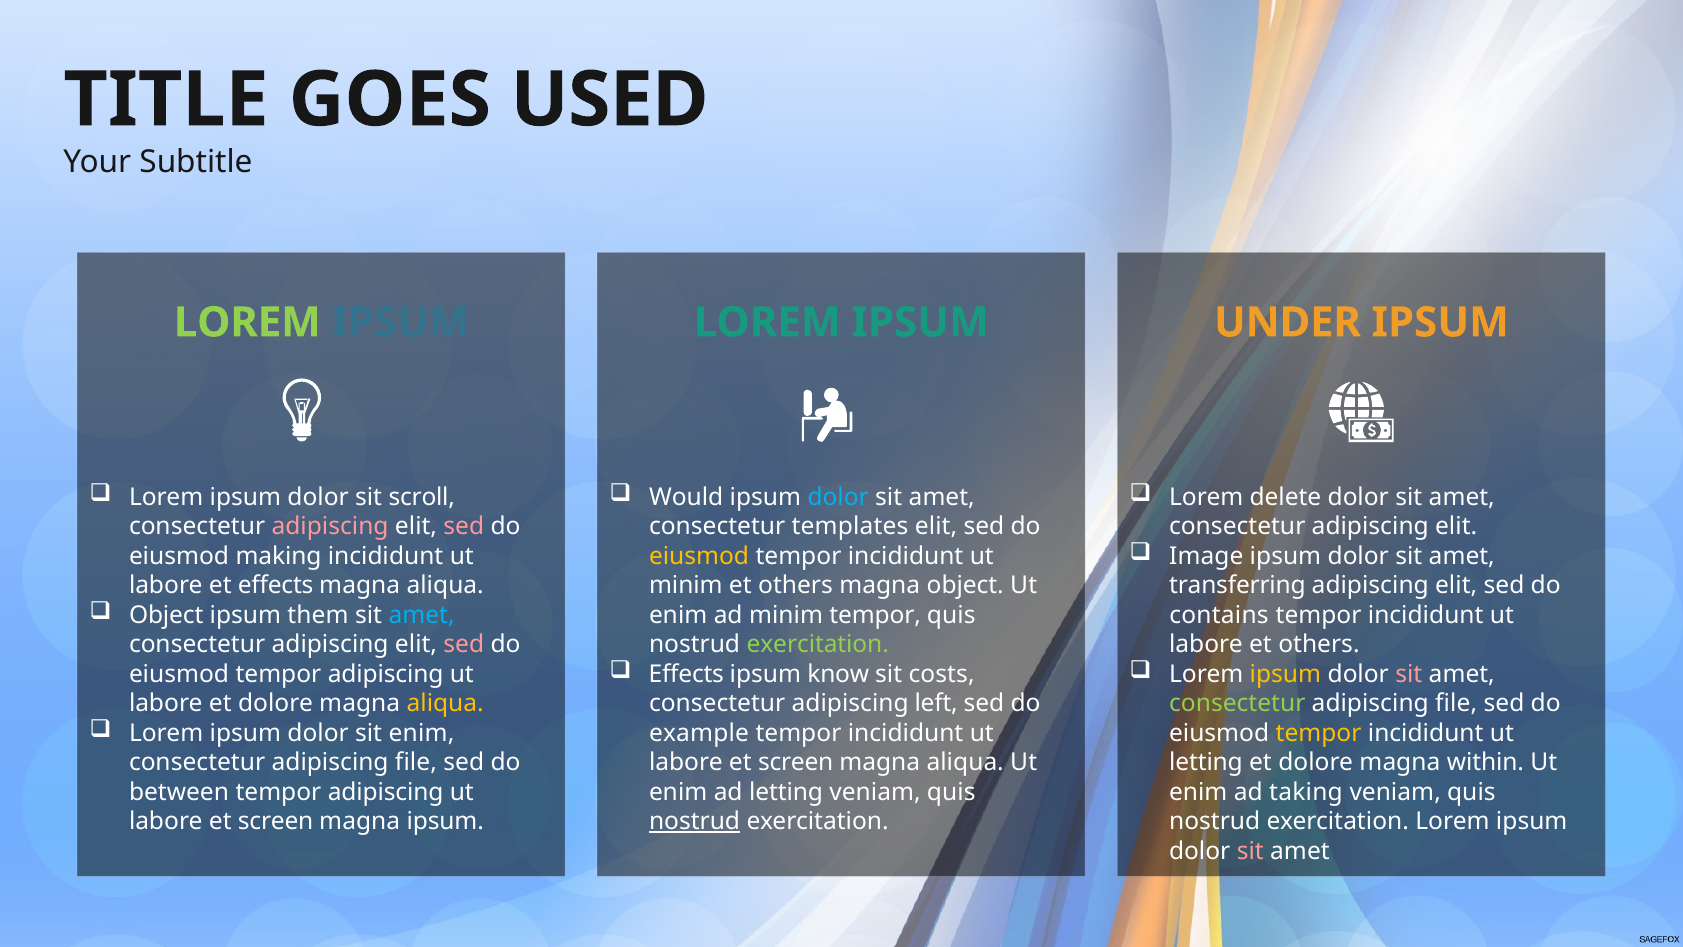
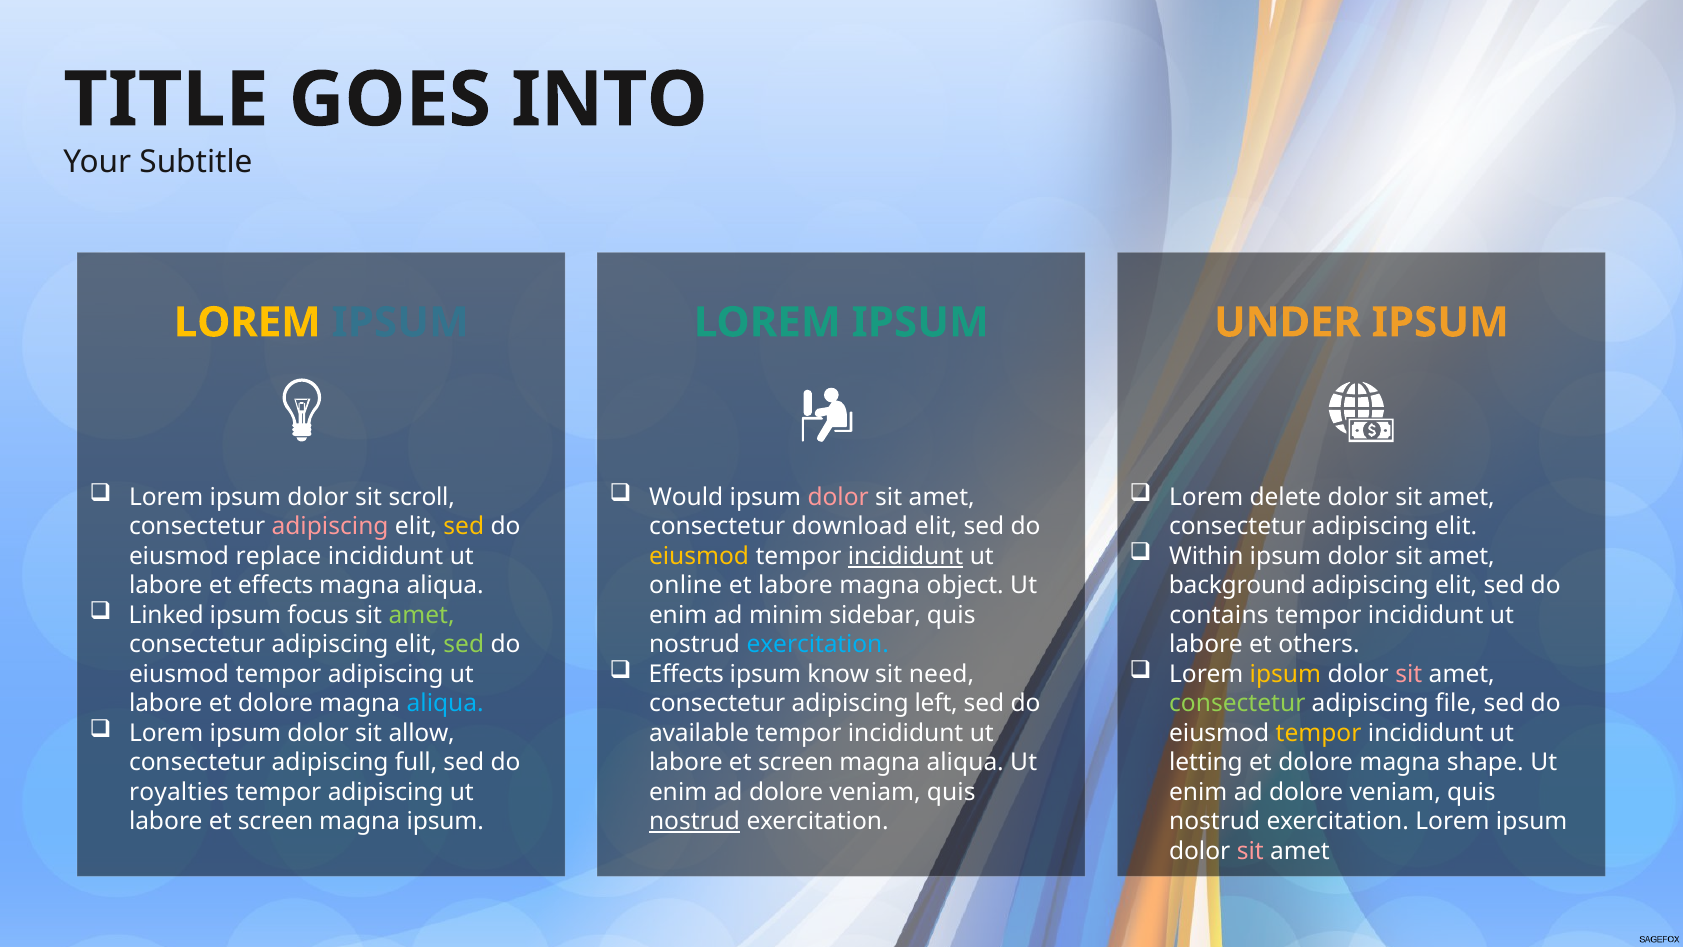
USED: USED -> INTO
LOREM at (247, 322) colour: light green -> yellow
dolor at (838, 497) colour: light blue -> pink
sed at (464, 527) colour: pink -> yellow
templates: templates -> download
Image: Image -> Within
making: making -> replace
incididunt at (906, 556) underline: none -> present
minim at (686, 586): minim -> online
others at (796, 586): others -> labore
transferring: transferring -> background
Object at (166, 615): Object -> Linked
them: them -> focus
amet at (422, 615) colour: light blue -> light green
minim tempor: tempor -> sidebar
sed at (464, 644) colour: pink -> light green
exercitation at (818, 644) colour: light green -> light blue
costs: costs -> need
aliqua at (445, 703) colour: yellow -> light blue
sit enim: enim -> allow
example: example -> available
file at (416, 762): file -> full
within: within -> shape
between: between -> royalties
letting at (786, 792): letting -> dolore
taking at (1306, 792): taking -> dolore
